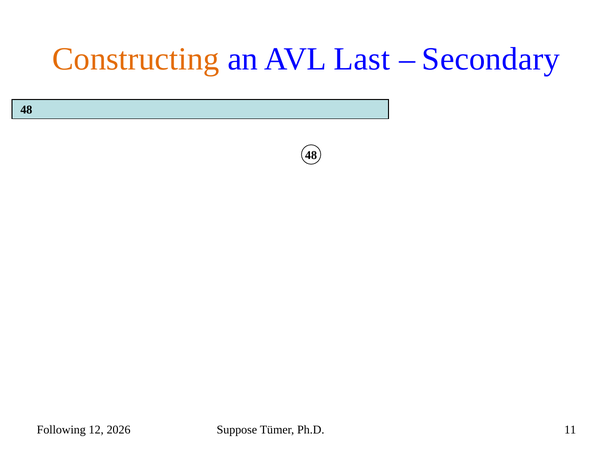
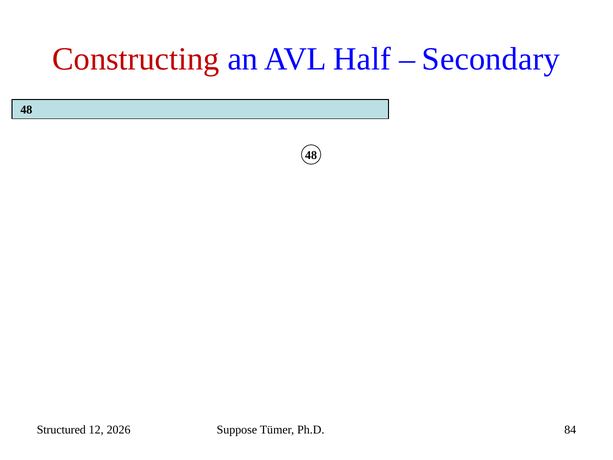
Constructing colour: orange -> red
Last: Last -> Half
Following: Following -> Structured
11: 11 -> 84
